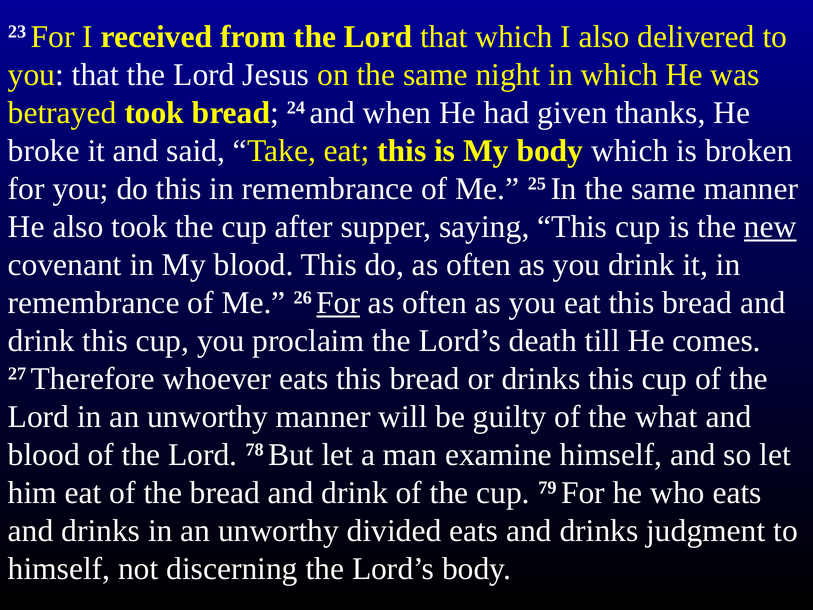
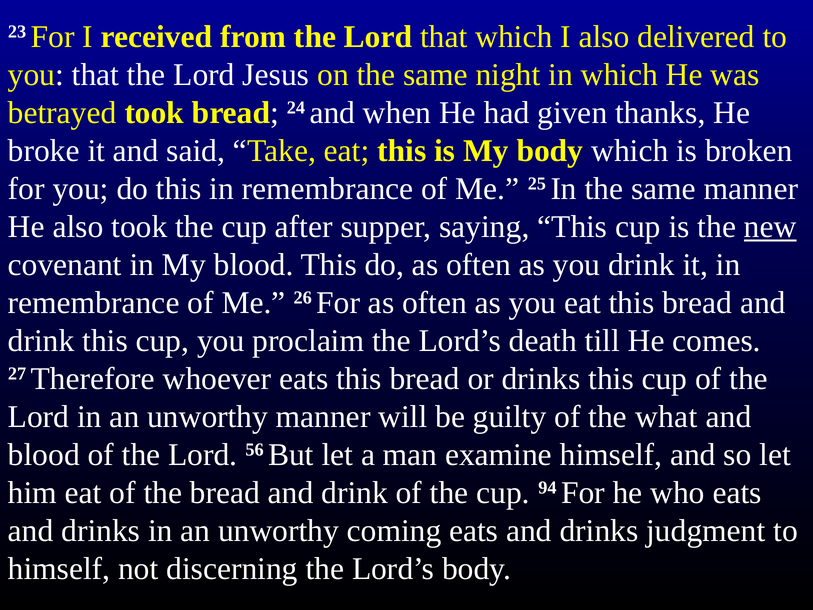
For at (338, 303) underline: present -> none
78: 78 -> 56
79: 79 -> 94
divided: divided -> coming
